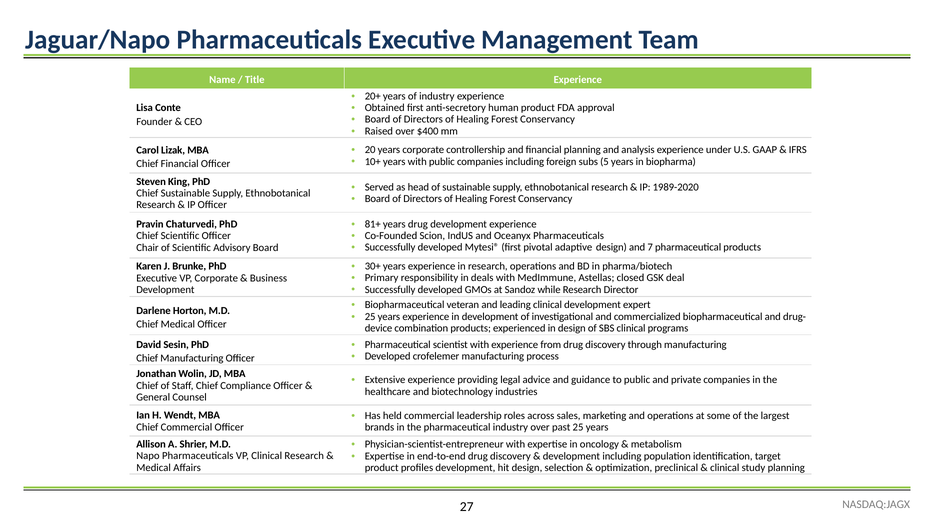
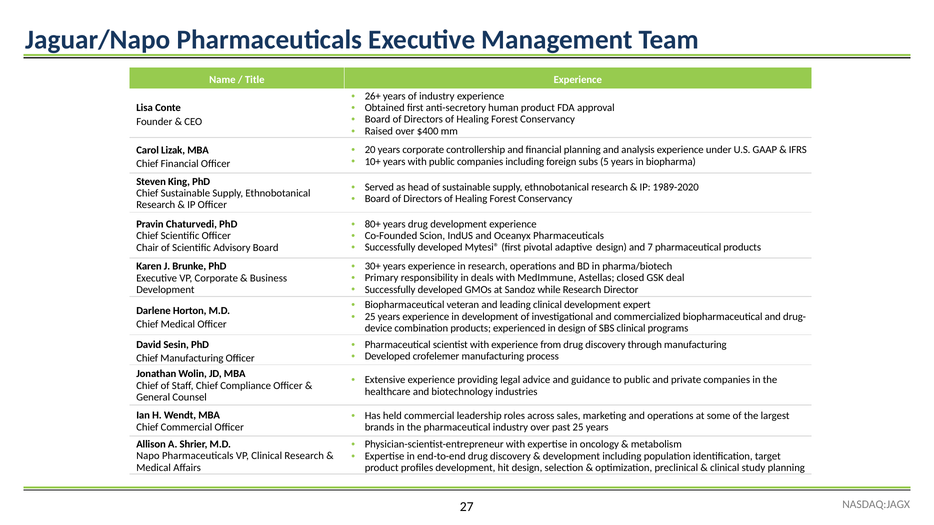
20+: 20+ -> 26+
81+: 81+ -> 80+
